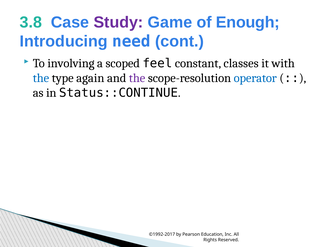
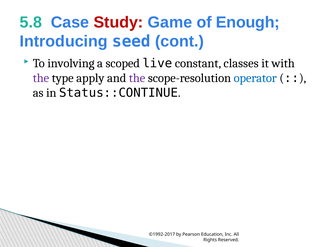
3.8: 3.8 -> 5.8
Study colour: purple -> red
need: need -> seed
feel: feel -> live
the at (41, 78) colour: blue -> purple
again: again -> apply
